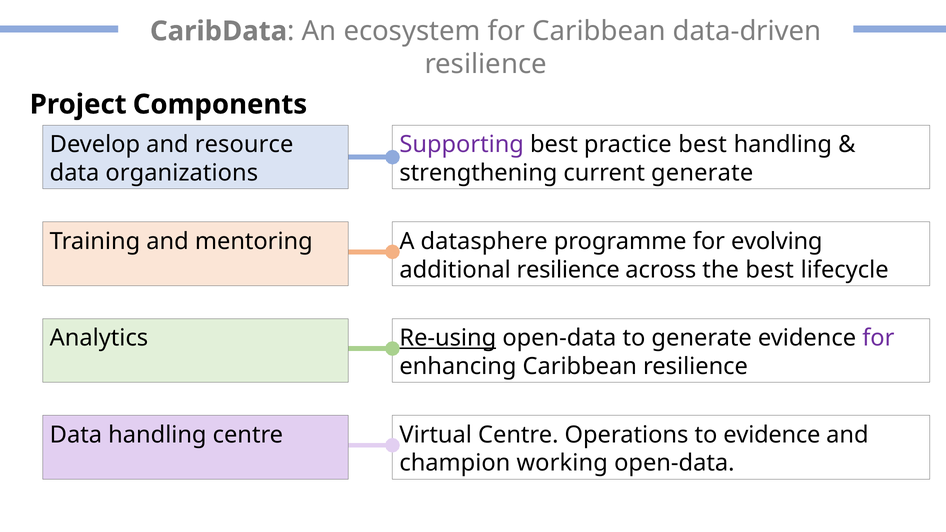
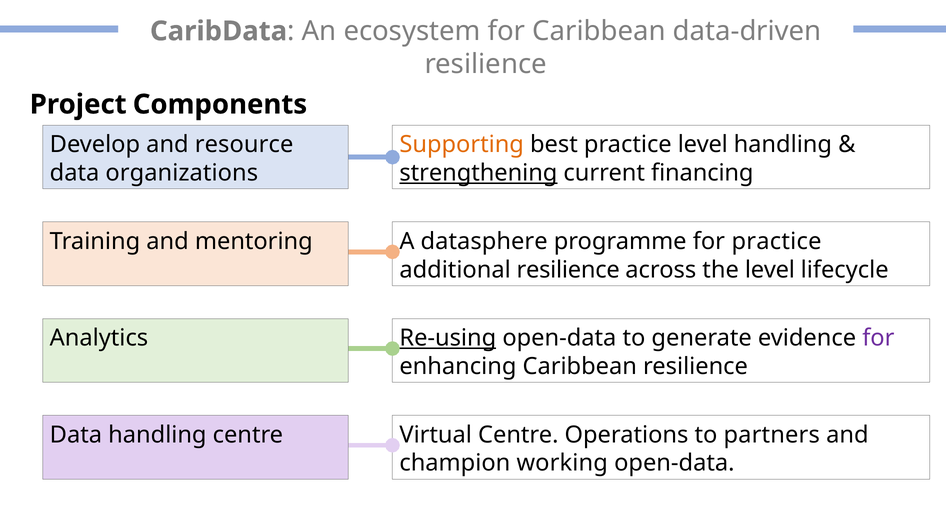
Supporting colour: purple -> orange
practice best: best -> level
strengthening underline: none -> present
current generate: generate -> financing
for evolving: evolving -> practice
the best: best -> level
to evidence: evidence -> partners
